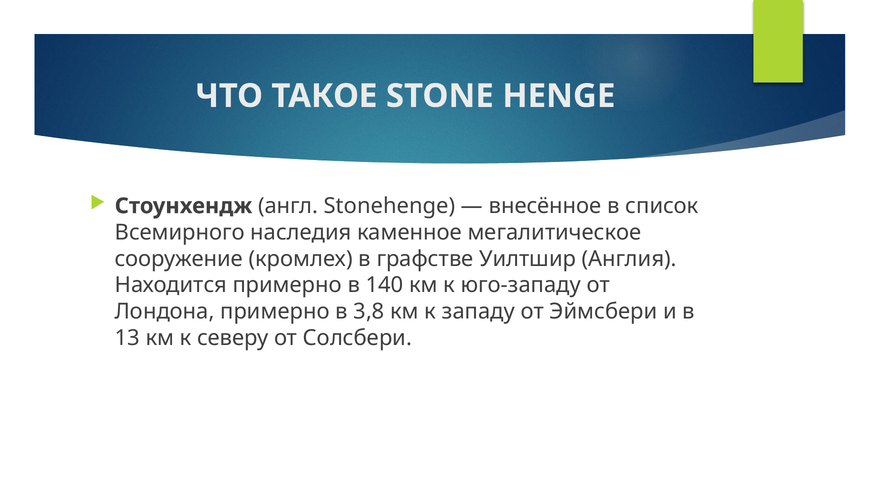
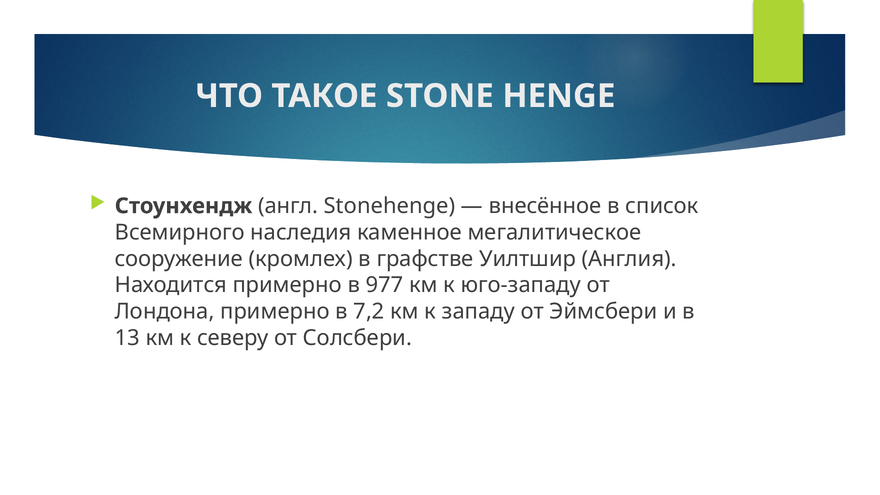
140: 140 -> 977
3,8: 3,8 -> 7,2
